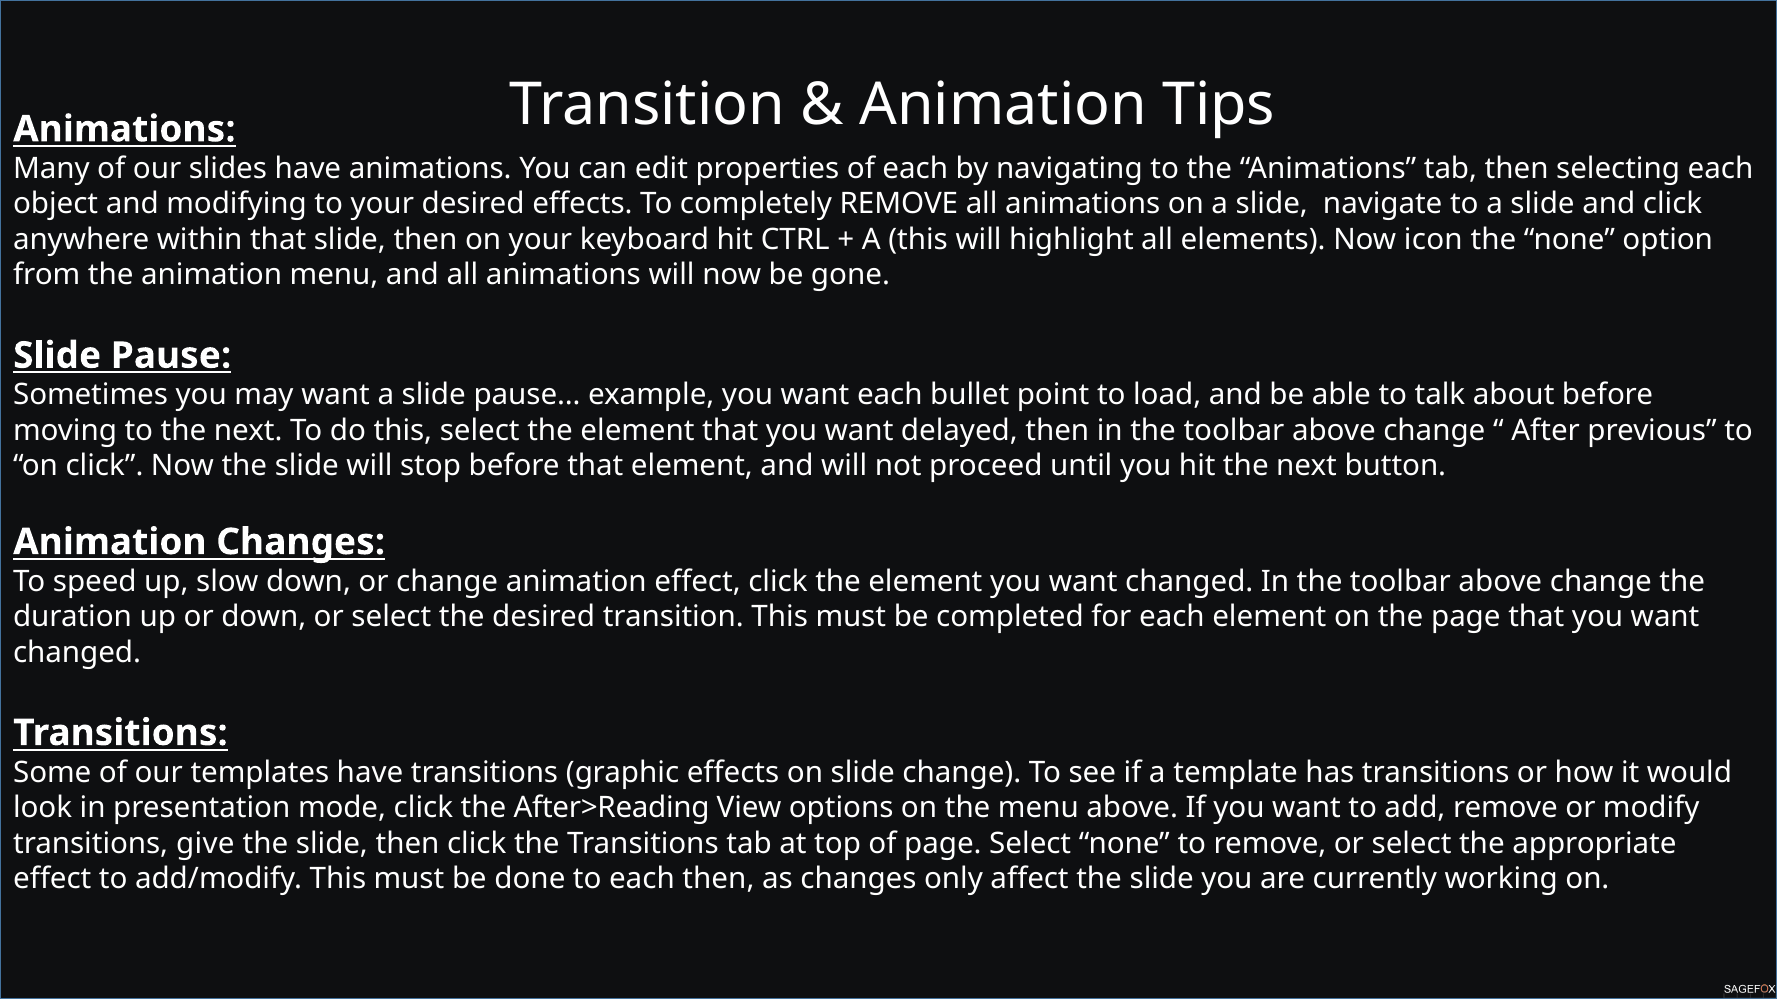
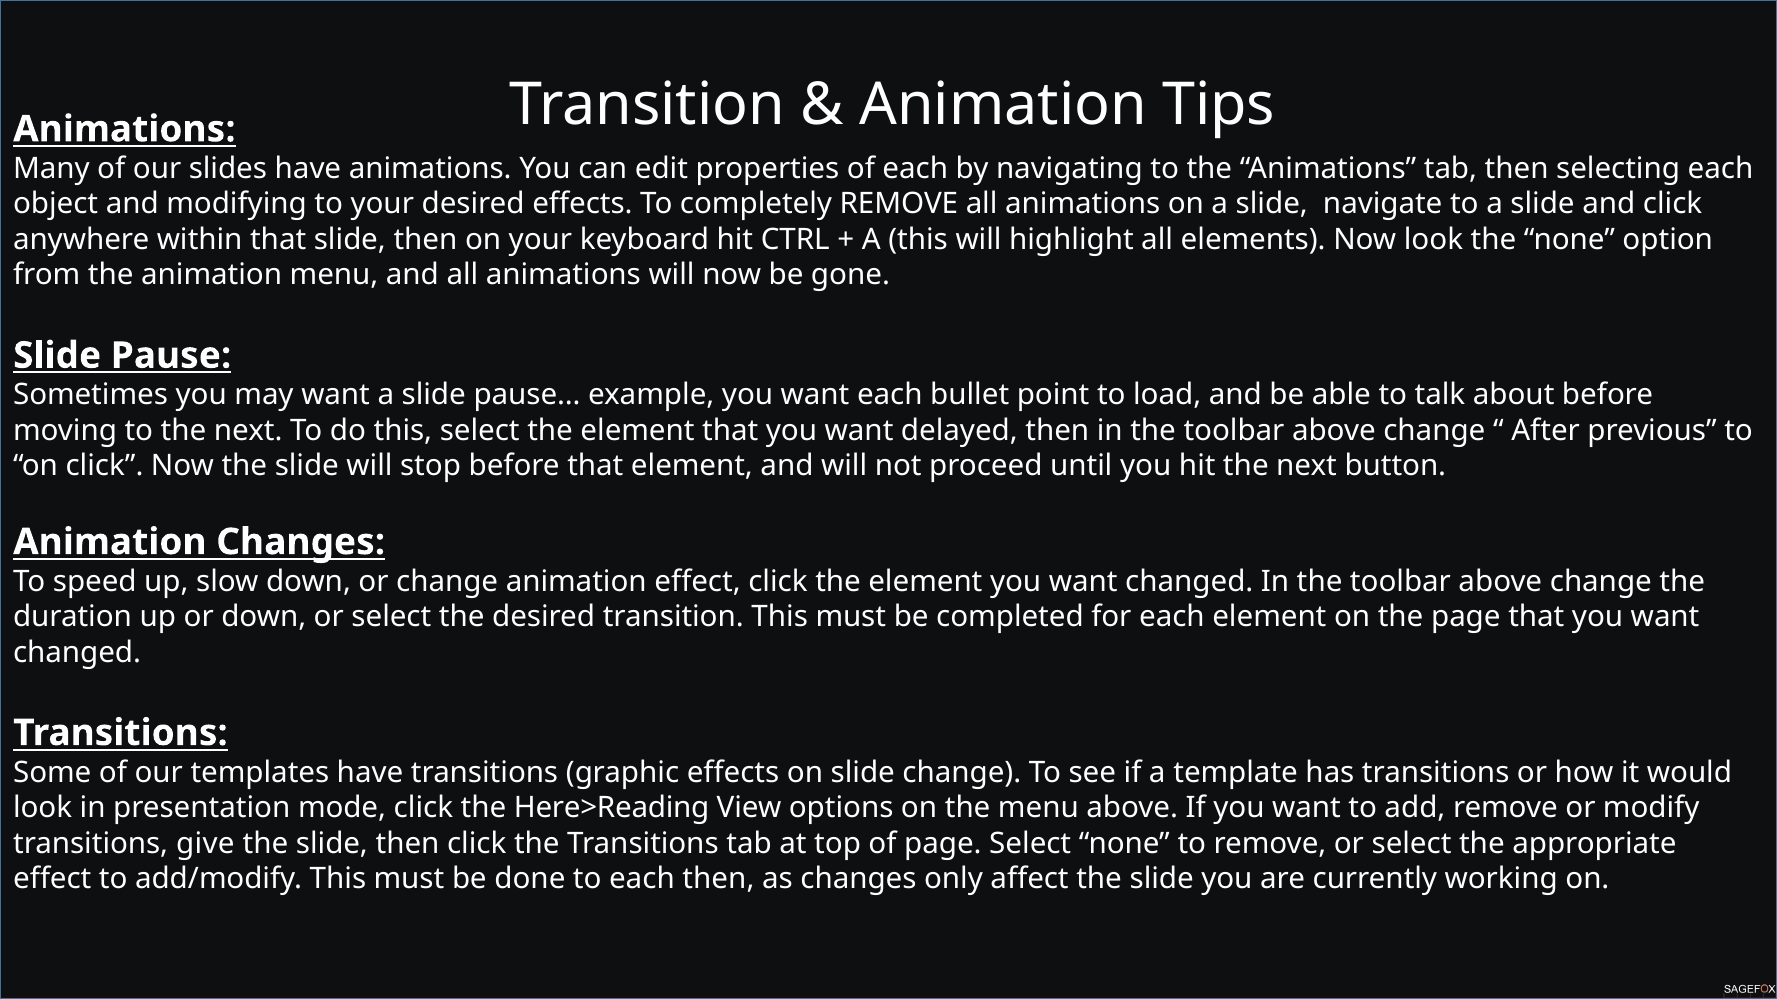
Now icon: icon -> look
After>Reading: After>Reading -> Here>Reading
